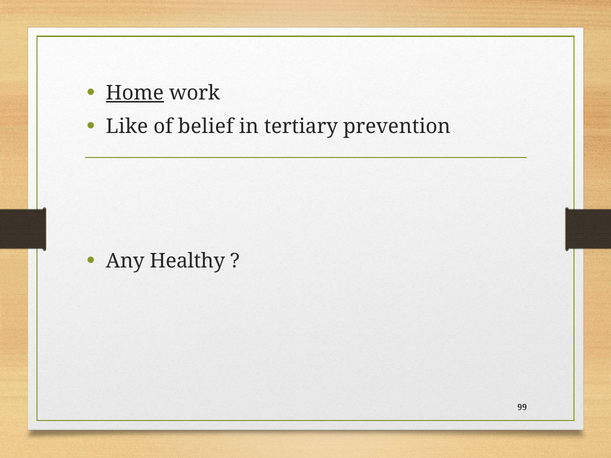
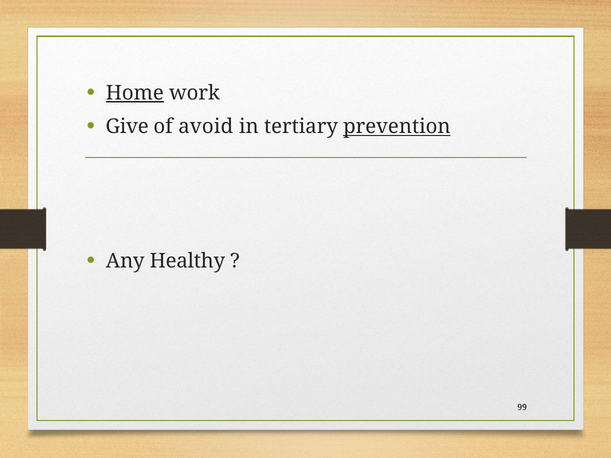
Like: Like -> Give
belief: belief -> avoid
prevention underline: none -> present
